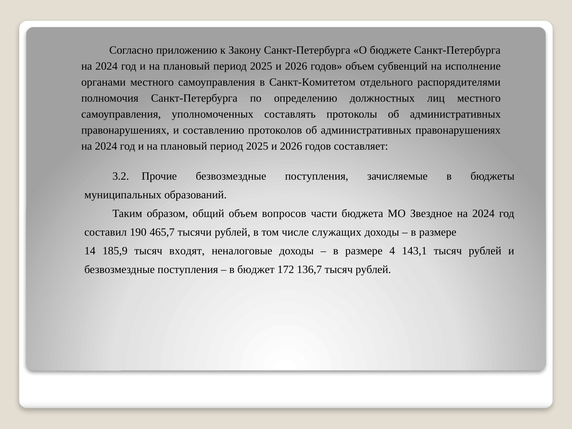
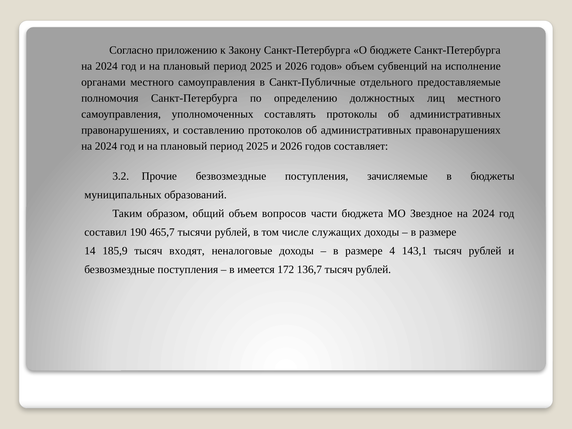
Санкт-Комитетом: Санкт-Комитетом -> Санкт-Публичные
распорядителями: распорядителями -> предоставляемые
бюджет: бюджет -> имеется
